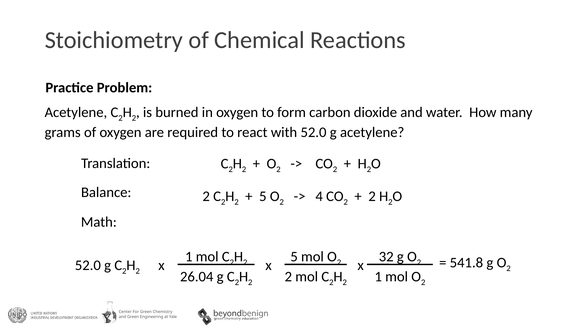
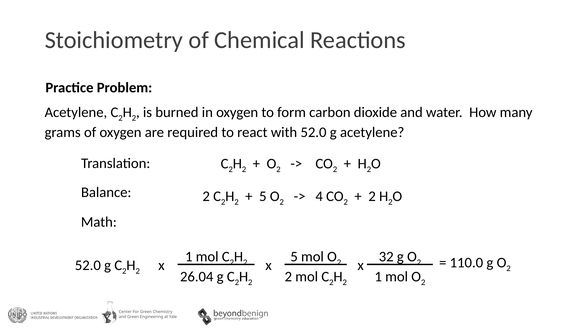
541.8: 541.8 -> 110.0
